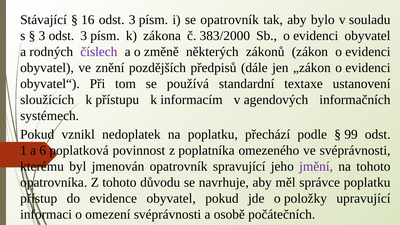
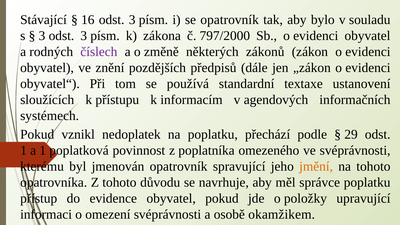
383/2000: 383/2000 -> 797/2000
99: 99 -> 29
a 6: 6 -> 1
jmění colour: purple -> orange
počátečních: počátečních -> okamžikem
